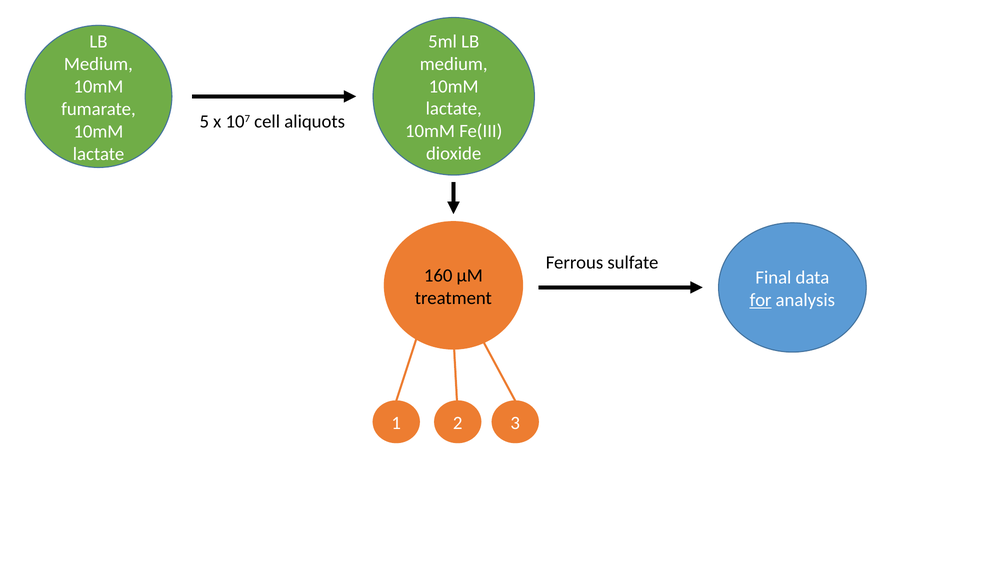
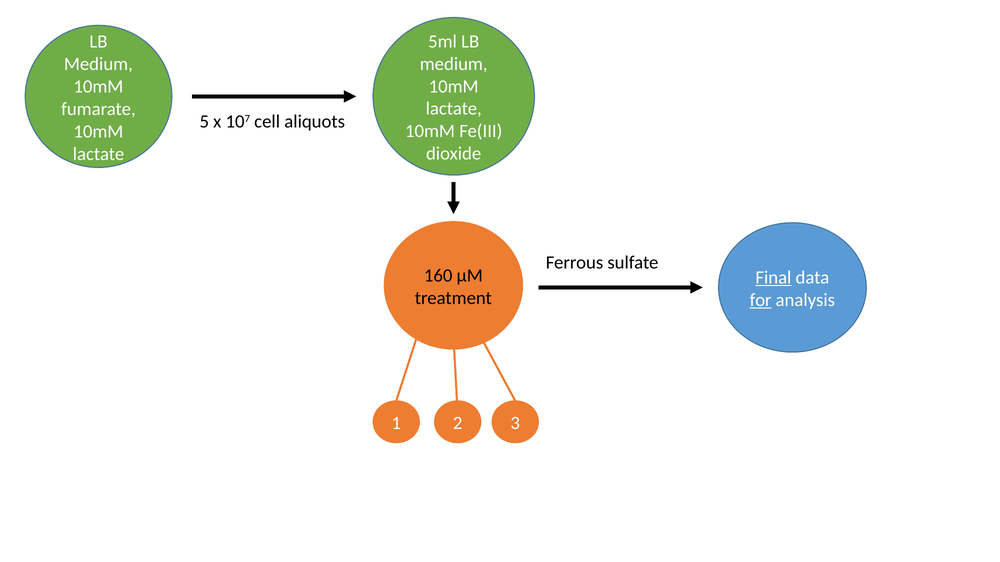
Final underline: none -> present
